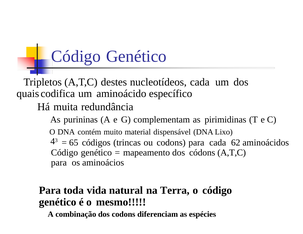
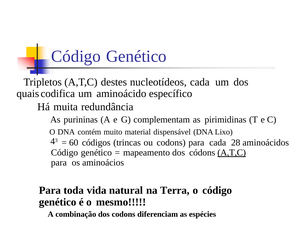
65: 65 -> 60
62: 62 -> 28
A,T,C at (232, 153) underline: none -> present
